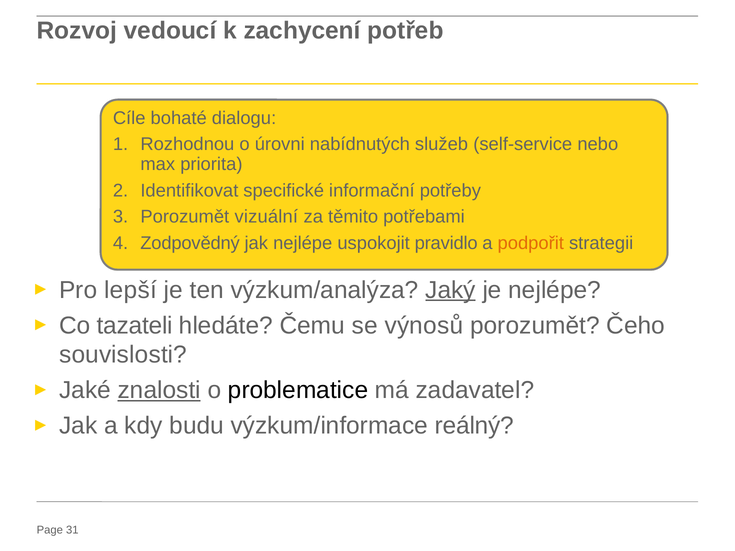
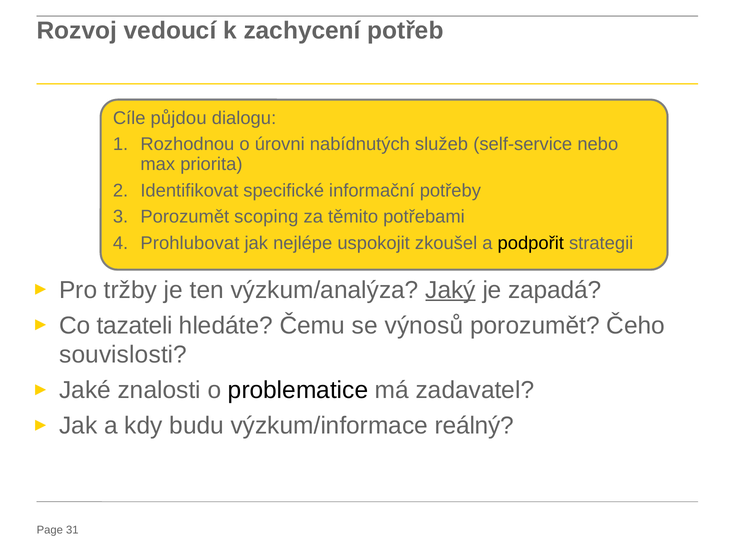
bohaté: bohaté -> půjdou
vizuální: vizuální -> scoping
Zodpovědný: Zodpovědný -> Prohlubovat
pravidlo: pravidlo -> zkoušel
podpořit colour: orange -> black
lepší: lepší -> tržby
je nejlépe: nejlépe -> zapadá
znalosti underline: present -> none
